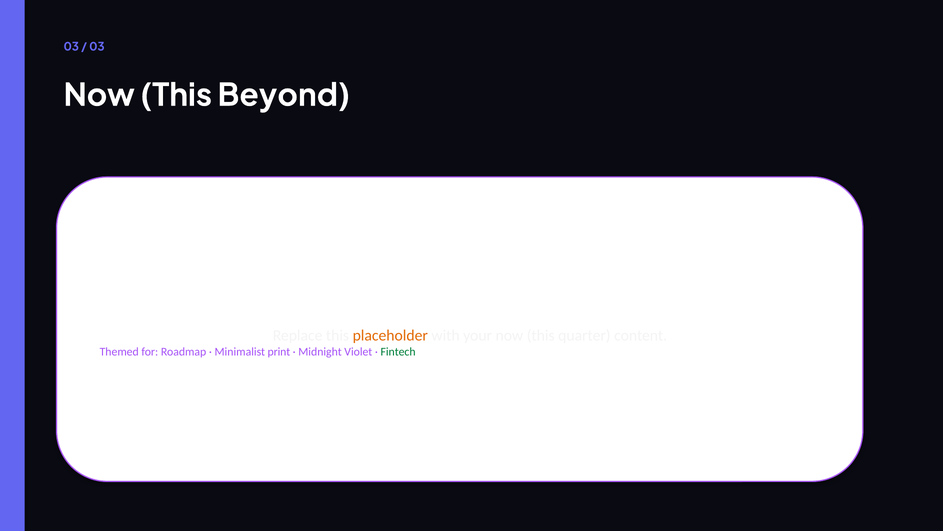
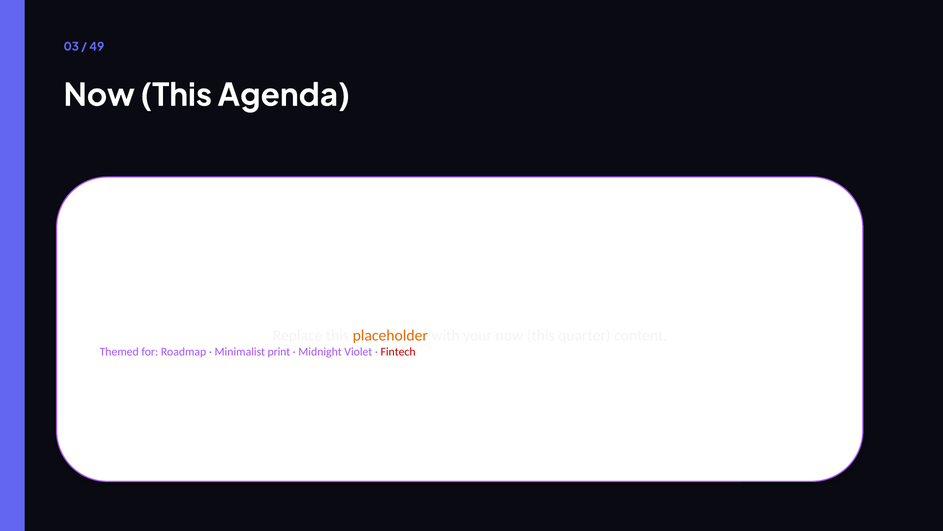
03 at (97, 47): 03 -> 49
Beyond: Beyond -> Agenda
Fintech colour: green -> red
